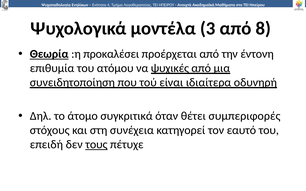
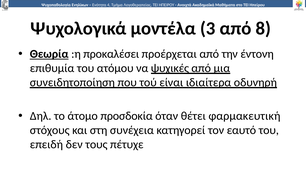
συγκριτικά: συγκριτικά -> προσδοκία
συμπεριφορές: συμπεριφορές -> φαρμακευτική
τους underline: present -> none
